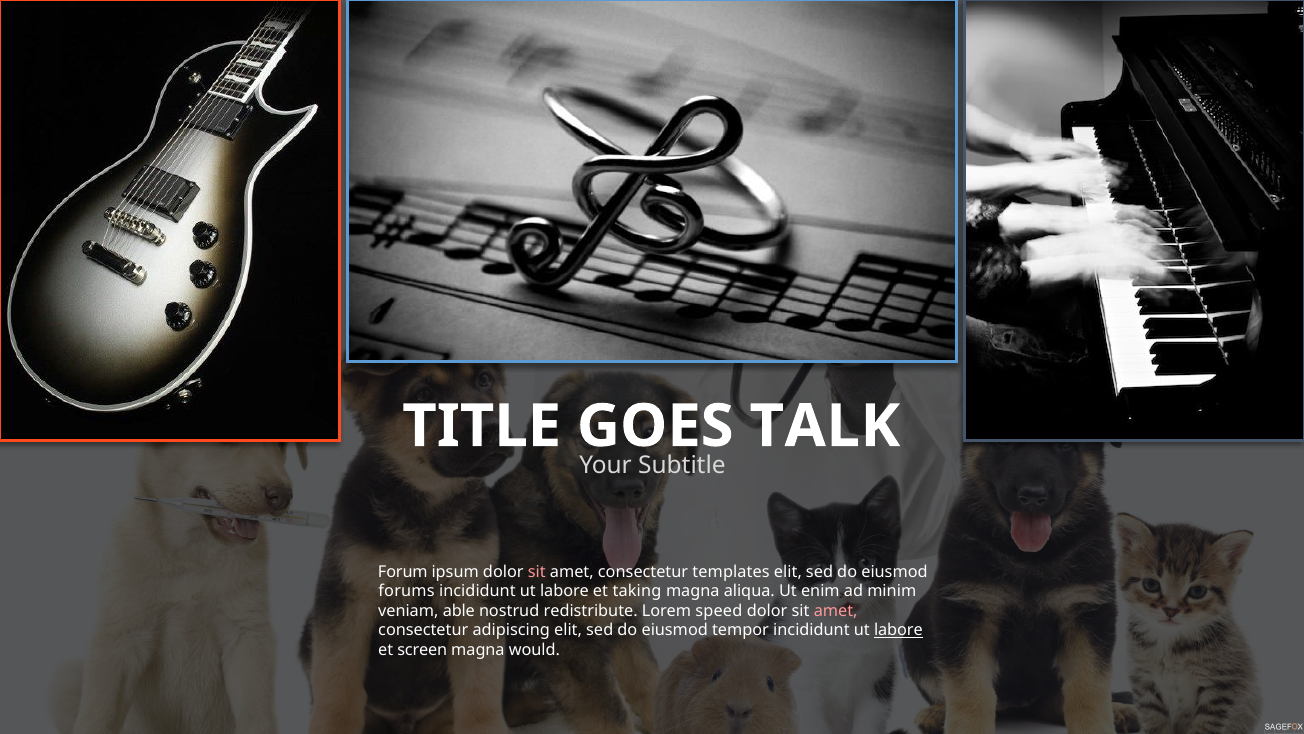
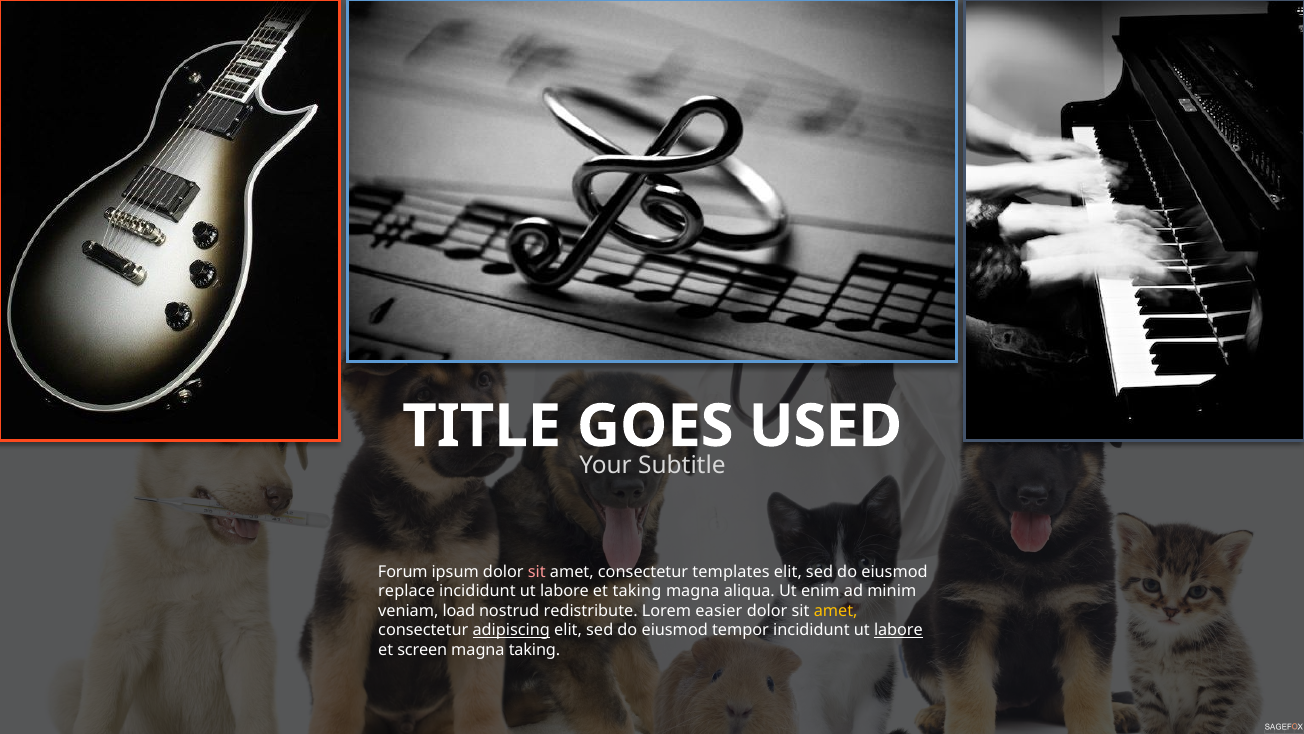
TALK: TALK -> USED
forums: forums -> replace
able: able -> load
speed: speed -> easier
amet at (836, 611) colour: pink -> yellow
adipiscing underline: none -> present
magna would: would -> taking
